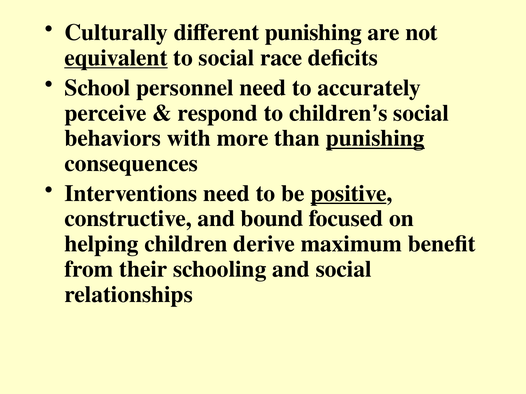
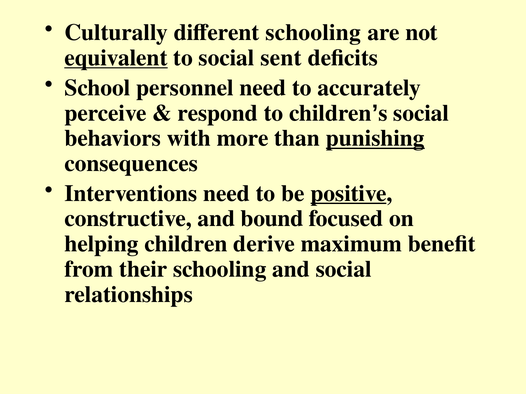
different punishing: punishing -> schooling
race: race -> sent
